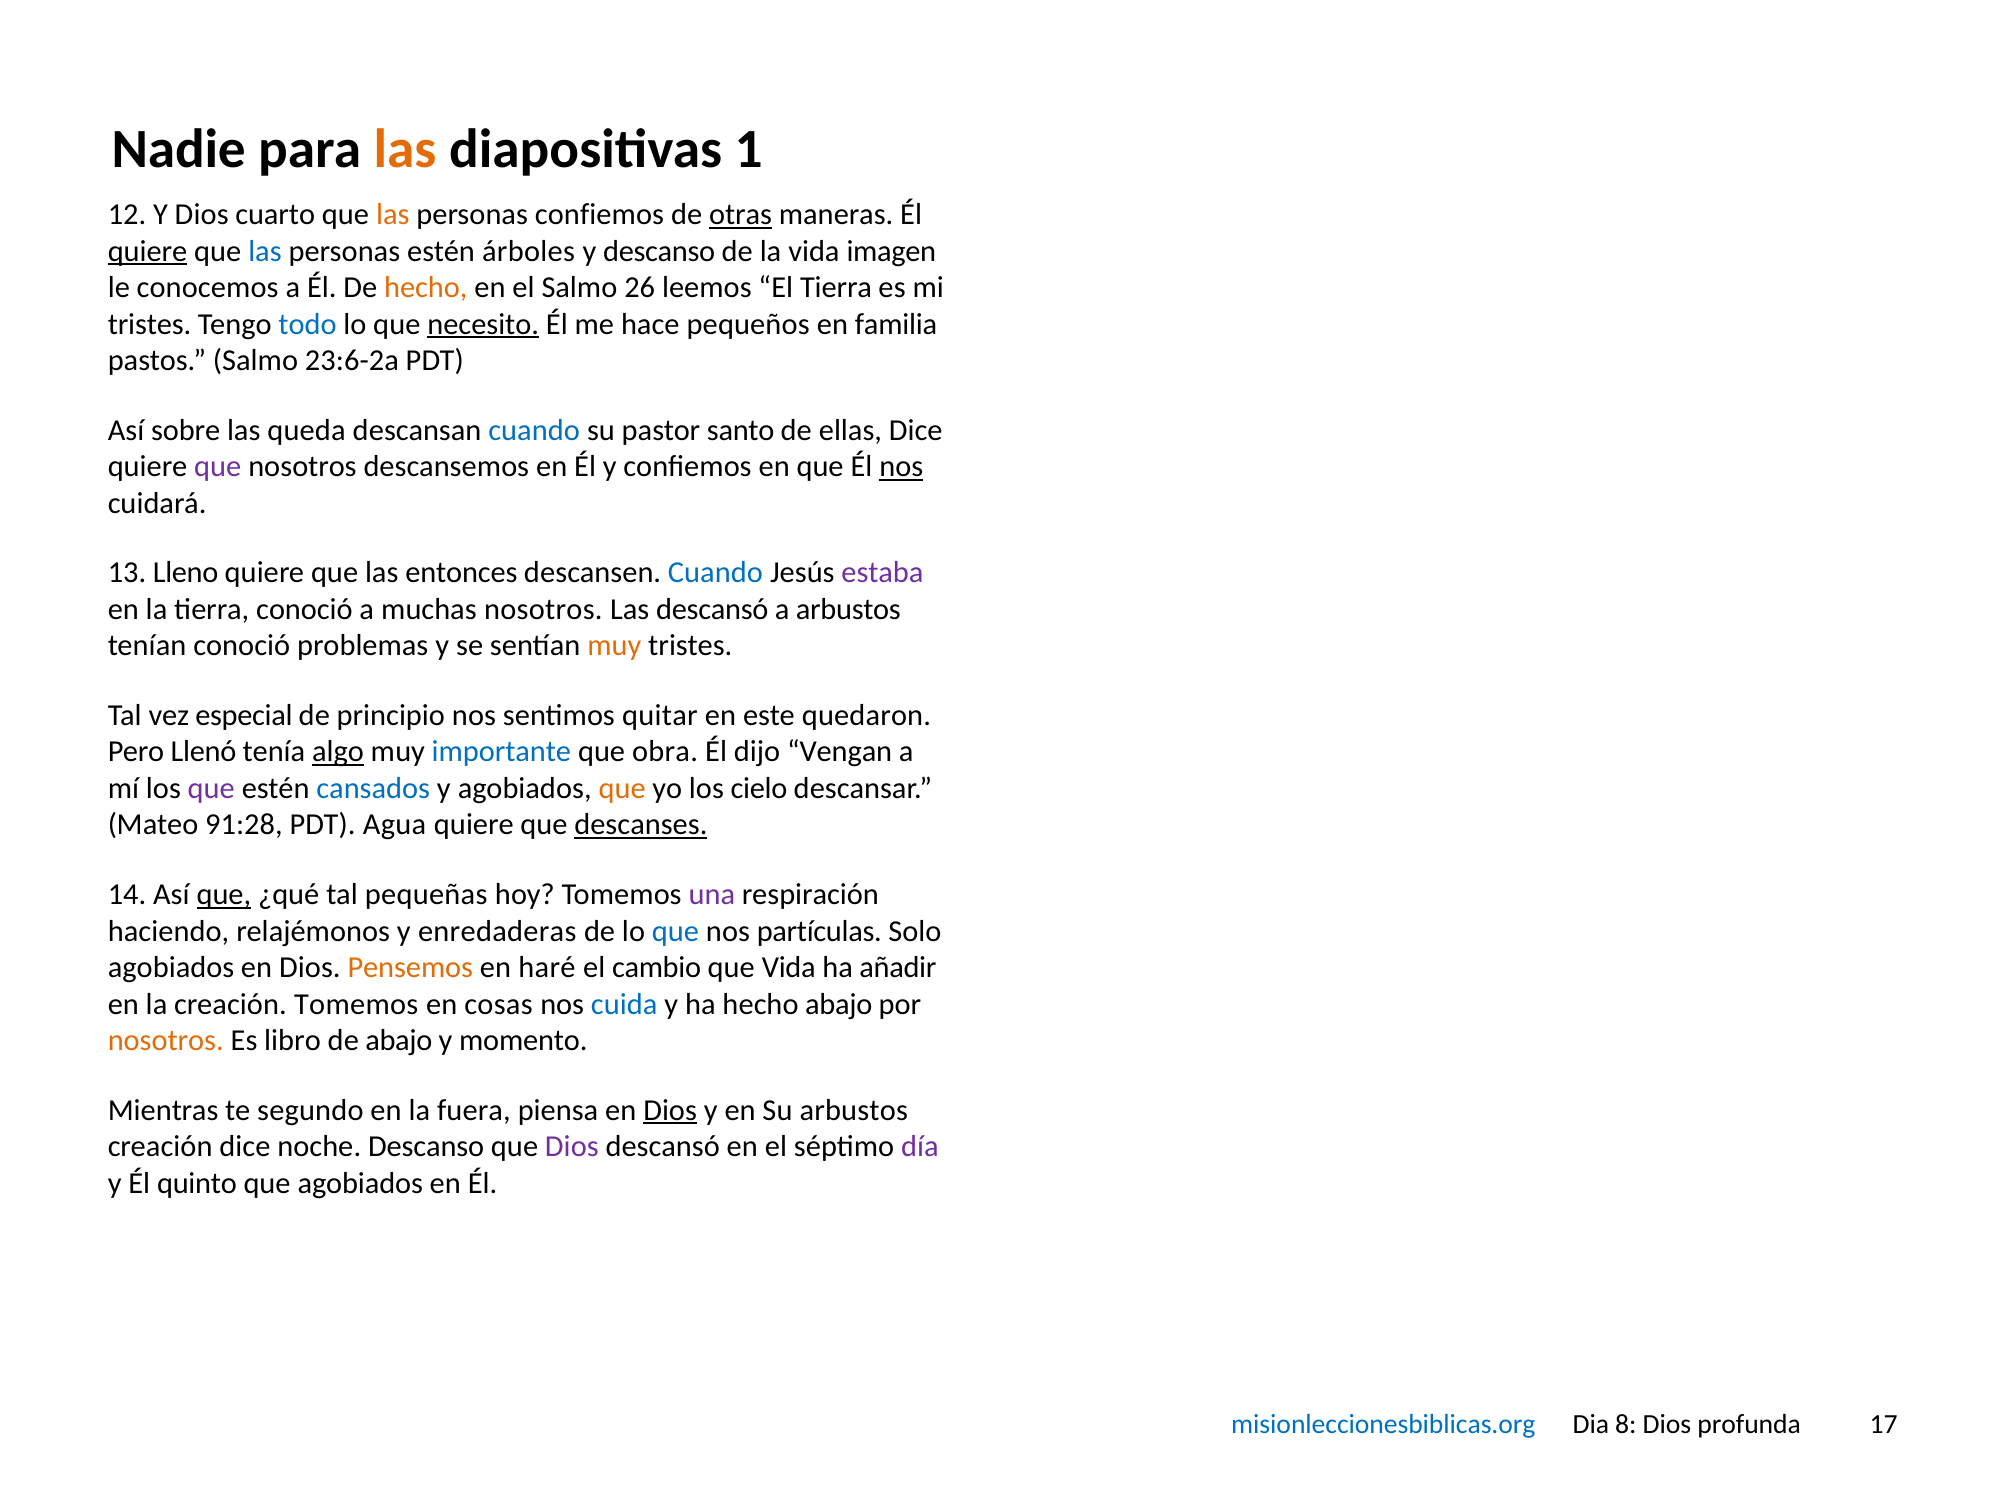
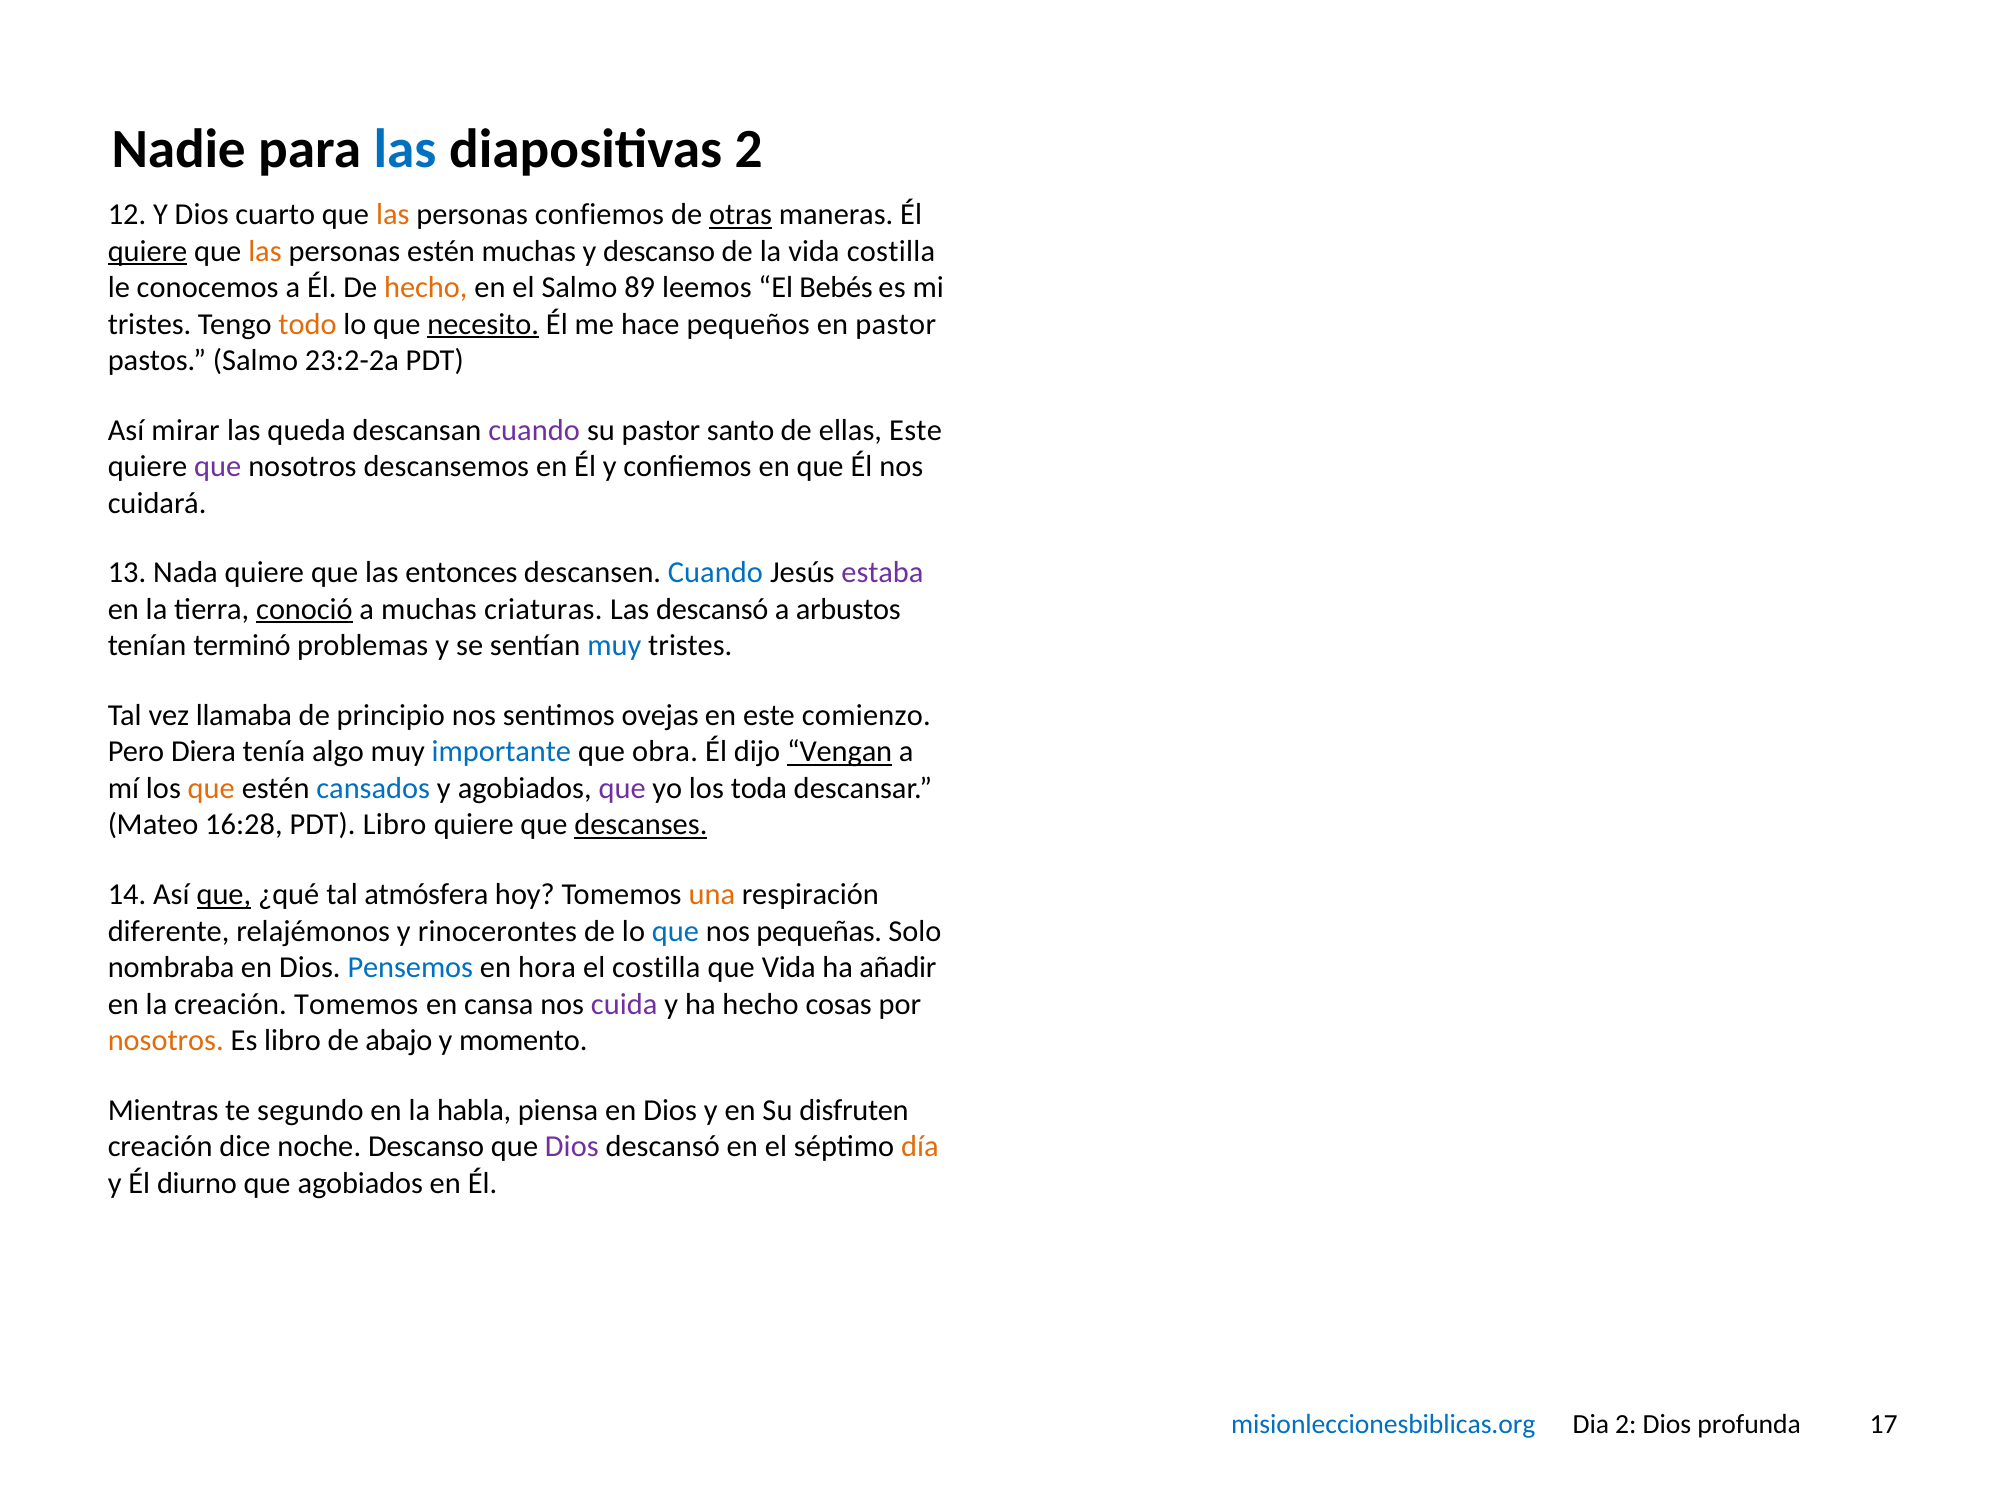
las at (405, 149) colour: orange -> blue
diapositivas 1: 1 -> 2
las at (265, 251) colour: blue -> orange
estén árboles: árboles -> muchas
vida imagen: imagen -> costilla
26: 26 -> 89
El Tierra: Tierra -> Bebés
todo colour: blue -> orange
en familia: familia -> pastor
23:6-2a: 23:6-2a -> 23:2-2a
sobre: sobre -> mirar
cuando at (534, 430) colour: blue -> purple
ellas Dice: Dice -> Este
nos at (901, 467) underline: present -> none
Lleno: Lleno -> Nada
conoció at (304, 610) underline: none -> present
muchas nosotros: nosotros -> criaturas
tenían conoció: conoció -> terminó
muy at (614, 646) colour: orange -> blue
especial: especial -> llamaba
quitar: quitar -> ovejas
quedaron: quedaron -> comienzo
Llenó: Llenó -> Diera
algo underline: present -> none
Vengan underline: none -> present
que at (211, 789) colour: purple -> orange
que at (622, 789) colour: orange -> purple
cielo: cielo -> toda
91:28: 91:28 -> 16:28
PDT Agua: Agua -> Libro
pequeñas: pequeñas -> atmósfera
una colour: purple -> orange
haciendo: haciendo -> diferente
enredaderas: enredaderas -> rinocerontes
partículas: partículas -> pequeñas
agobiados at (171, 968): agobiados -> nombraba
Pensemos colour: orange -> blue
haré: haré -> hora
el cambio: cambio -> costilla
cosas: cosas -> cansa
cuida colour: blue -> purple
hecho abajo: abajo -> cosas
fuera: fuera -> habla
Dios at (670, 1111) underline: present -> none
Su arbustos: arbustos -> disfruten
día colour: purple -> orange
quinto: quinto -> diurno
Dia 8: 8 -> 2
